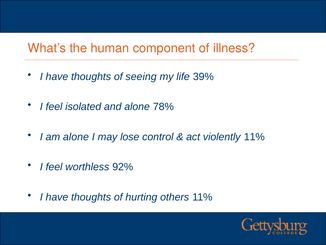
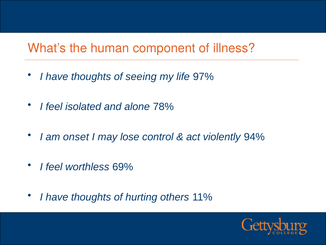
39%: 39% -> 97%
am alone: alone -> onset
violently 11%: 11% -> 94%
92%: 92% -> 69%
